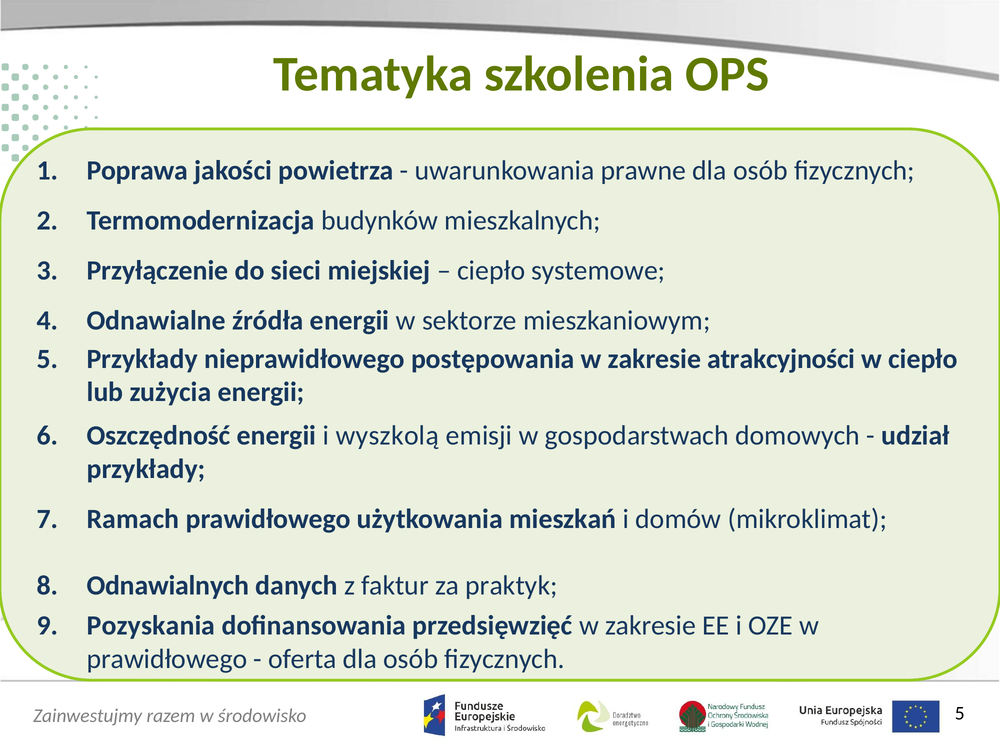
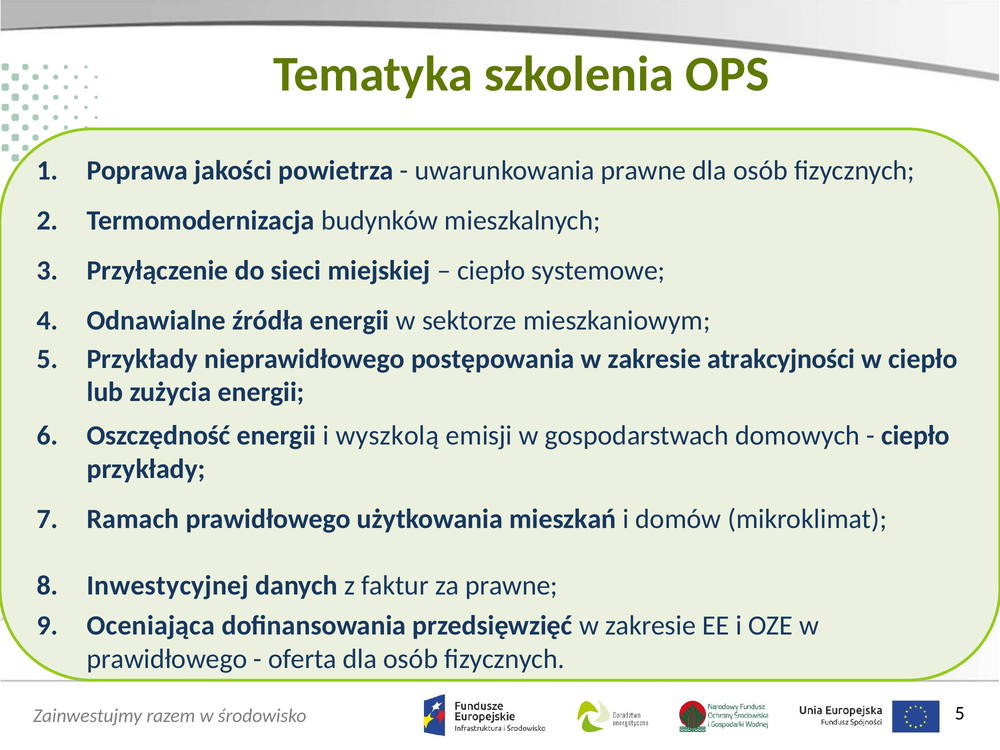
udział at (916, 436): udział -> ciepło
Odnawialnych: Odnawialnych -> Inwestycyjnej
za praktyk: praktyk -> prawne
Pozyskania: Pozyskania -> Oceniająca
